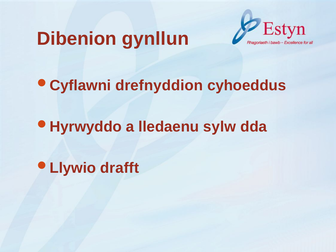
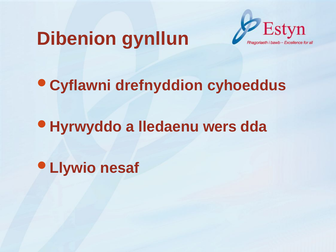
sylw: sylw -> wers
drafft: drafft -> nesaf
